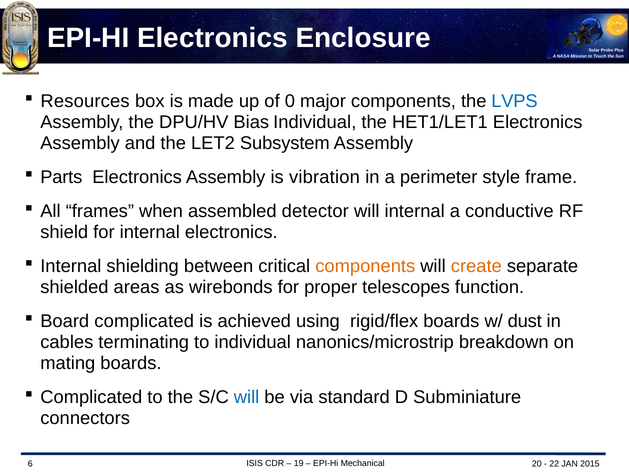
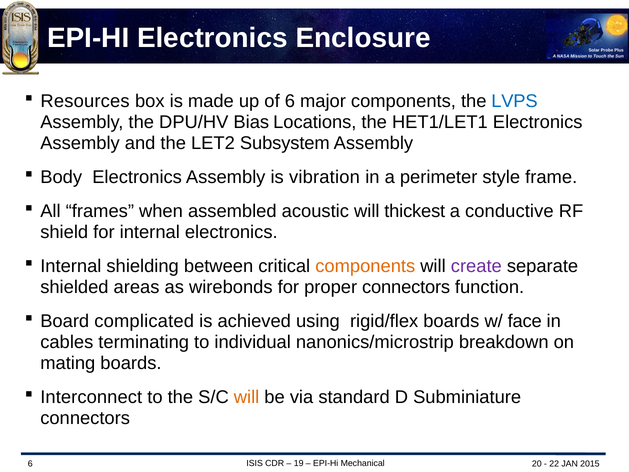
of 0: 0 -> 6
Bias Individual: Individual -> Locations
Parts: Parts -> Body
detector: detector -> acoustic
will internal: internal -> thickest
create colour: orange -> purple
proper telescopes: telescopes -> connectors
dust: dust -> face
Complicated at (91, 397): Complicated -> Interconnect
will at (247, 397) colour: blue -> orange
